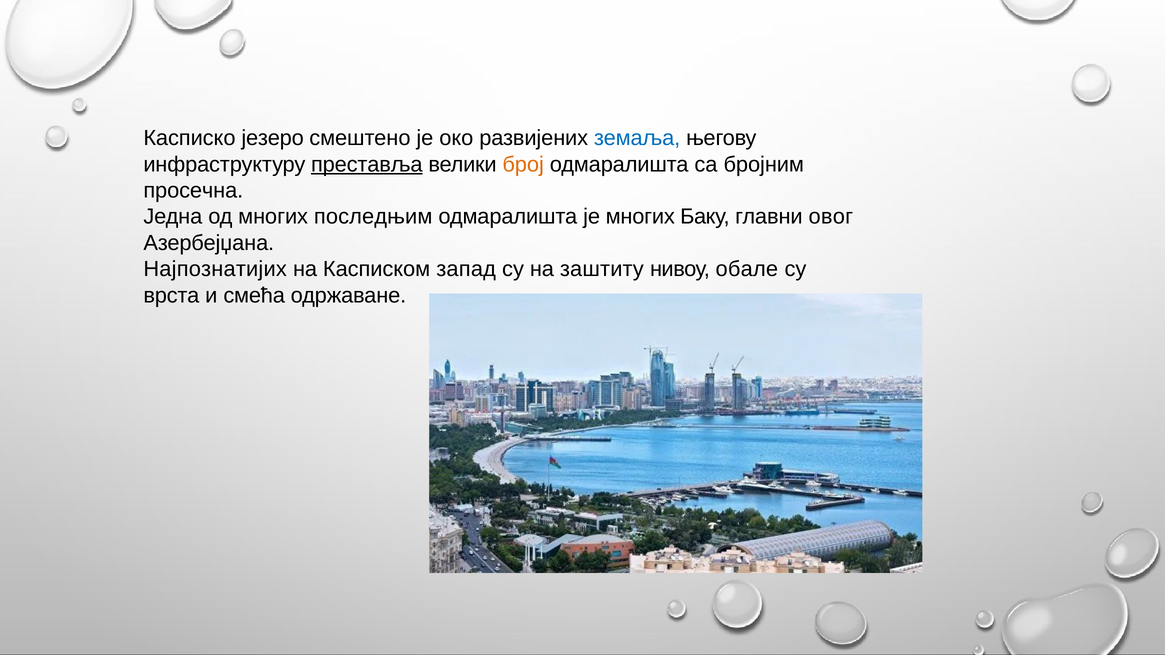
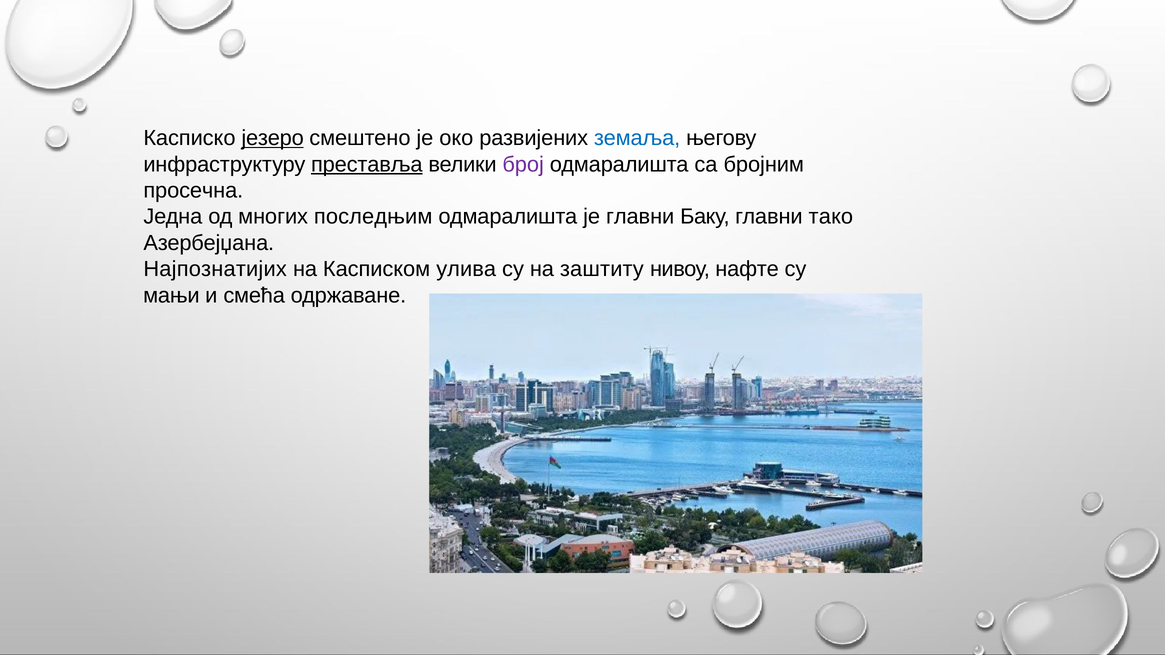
језеро underline: none -> present
број colour: orange -> purple
је многих: многих -> главни
овог: овог -> тако
запад: запад -> улива
обале: обале -> нафте
врста: врста -> мањи
